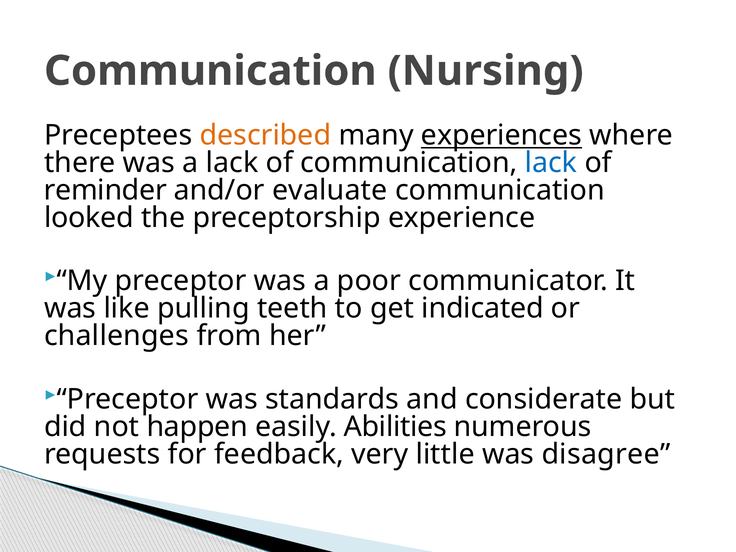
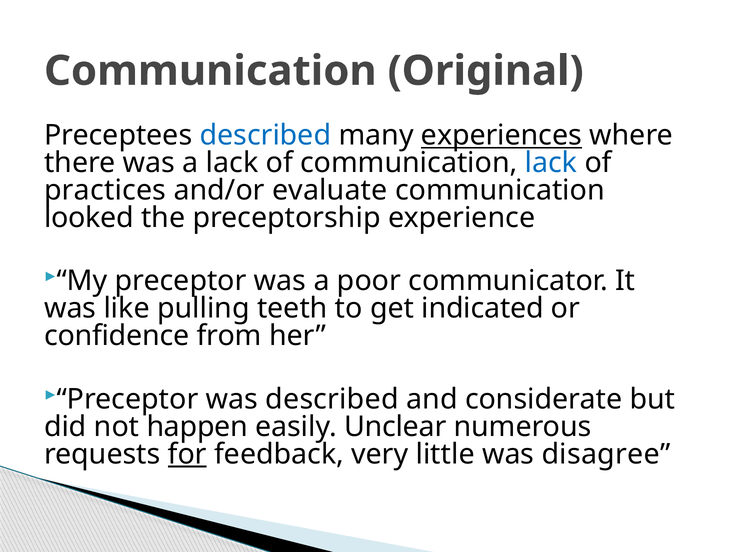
Nursing: Nursing -> Original
described at (265, 135) colour: orange -> blue
reminder: reminder -> practices
challenges: challenges -> confidence
was standards: standards -> described
Abilities: Abilities -> Unclear
for underline: none -> present
